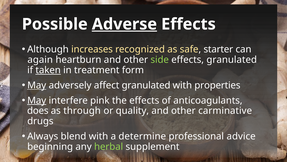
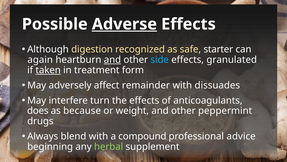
increases: increases -> digestion
and at (112, 60) underline: none -> present
side colour: light green -> light blue
May at (37, 85) underline: present -> none
affect granulated: granulated -> remainder
properties: properties -> dissuades
May at (37, 100) underline: present -> none
pink: pink -> turn
through: through -> because
quality: quality -> weight
carminative: carminative -> peppermint
determine: determine -> compound
